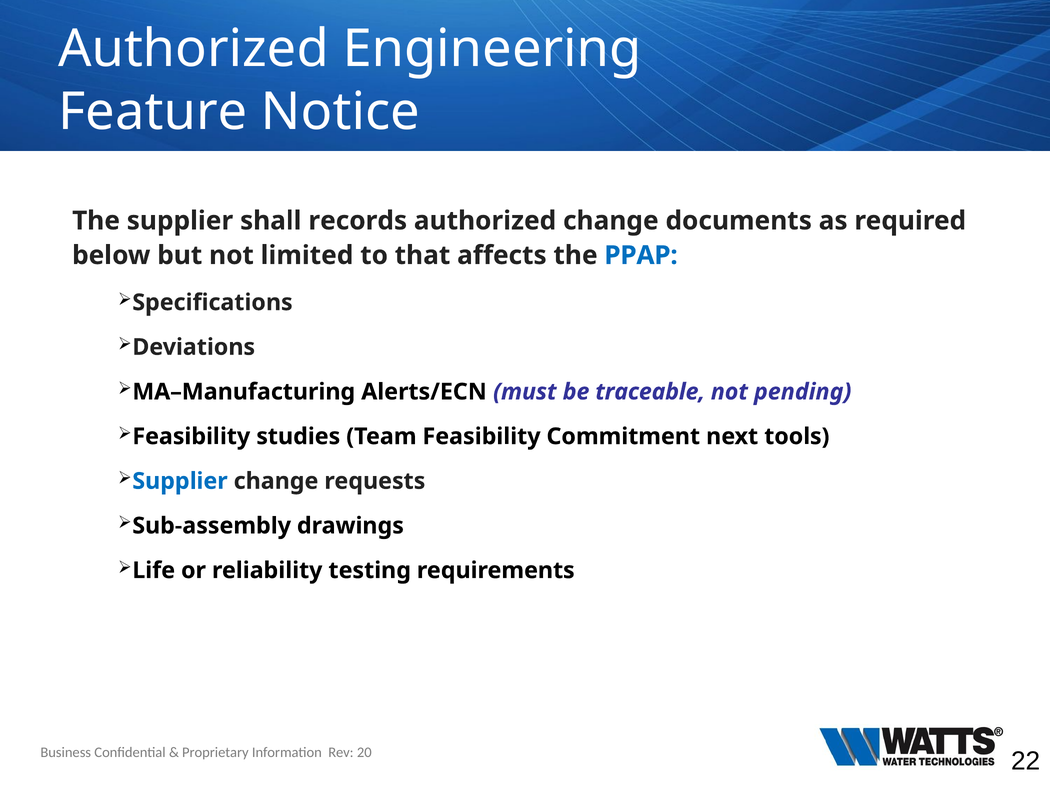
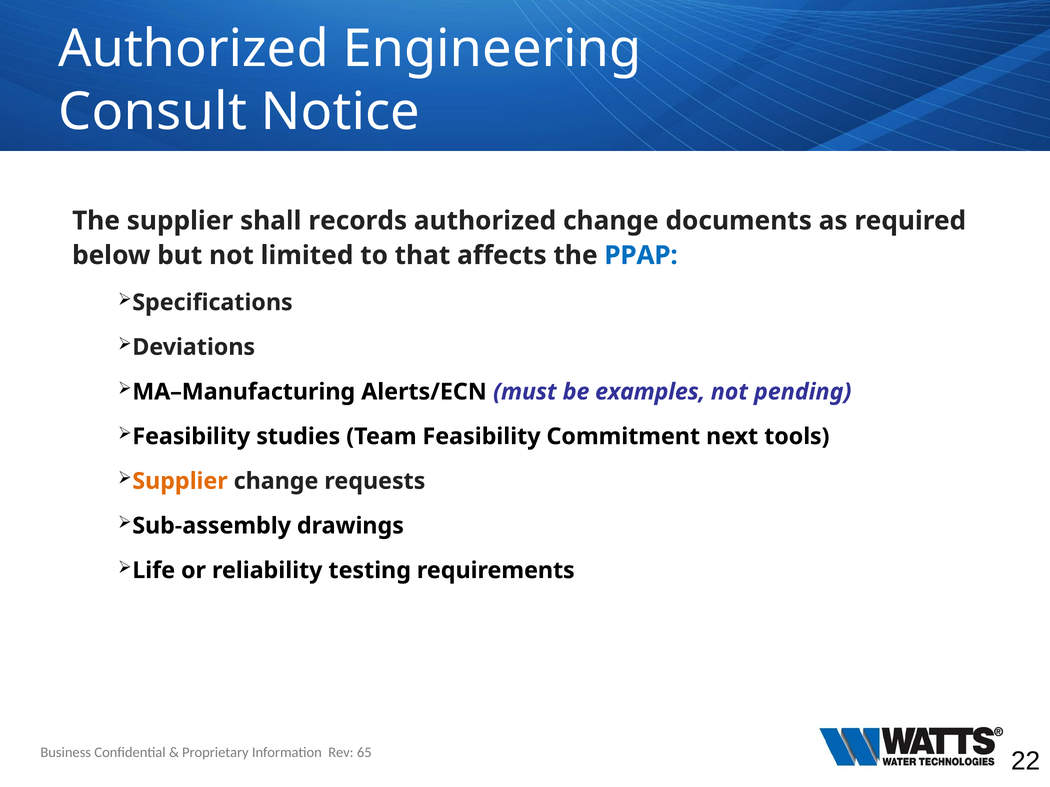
Feature: Feature -> Consult
traceable: traceable -> examples
Supplier at (180, 481) colour: blue -> orange
20: 20 -> 65
